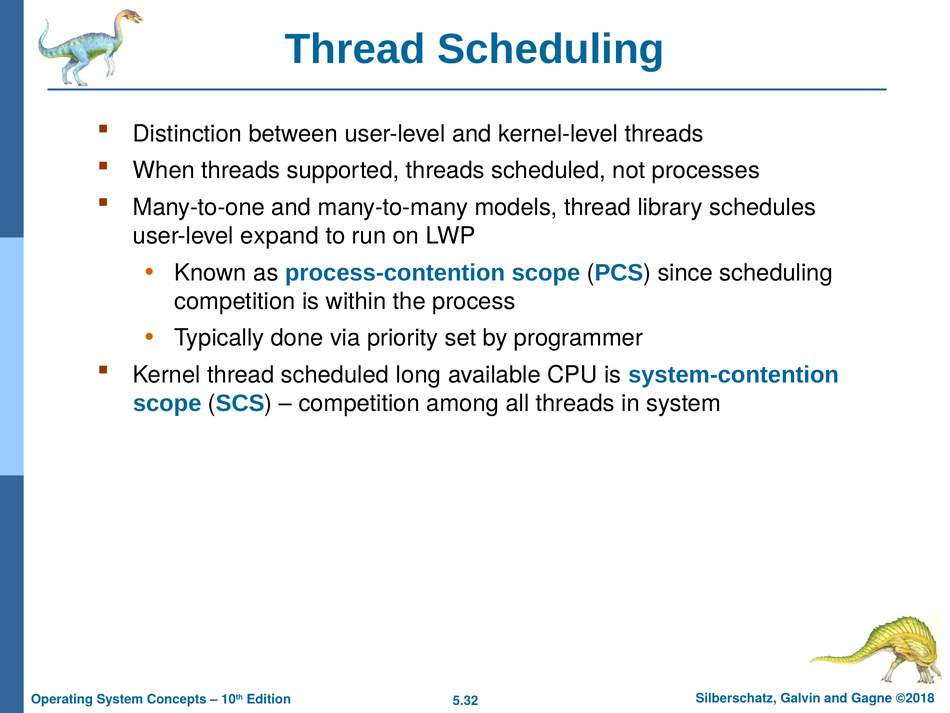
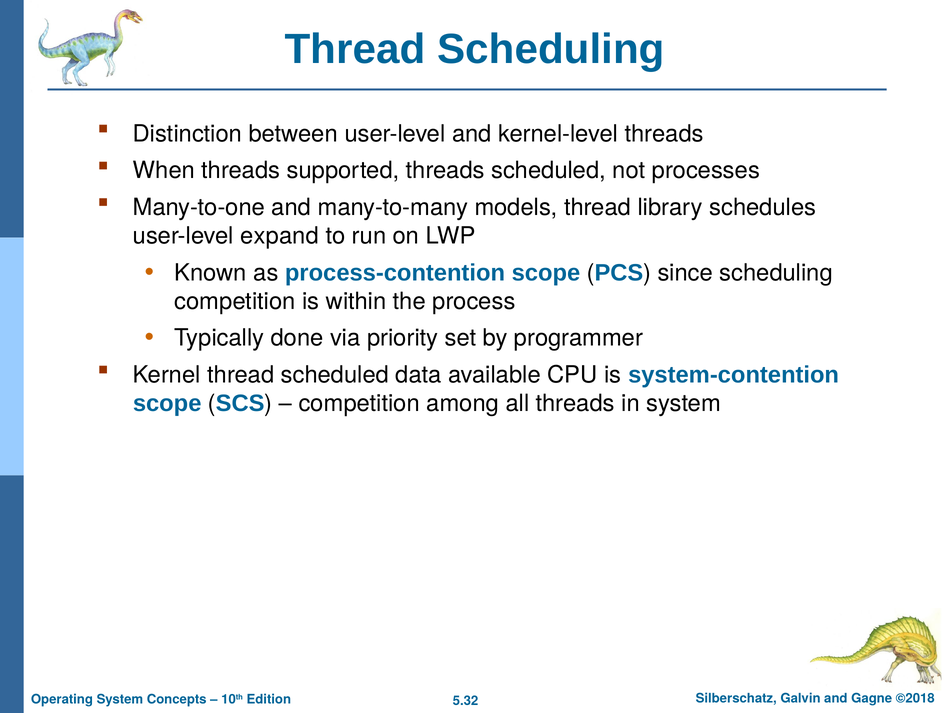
long: long -> data
